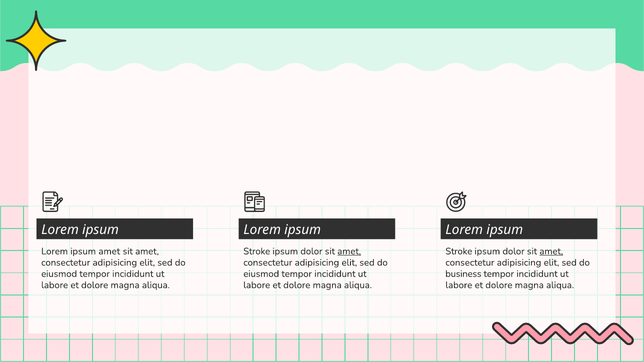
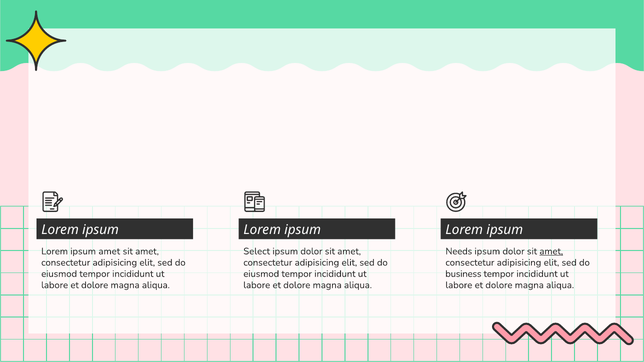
Stroke at (257, 251): Stroke -> Select
amet at (349, 251) underline: present -> none
Stroke at (459, 251): Stroke -> Needs
